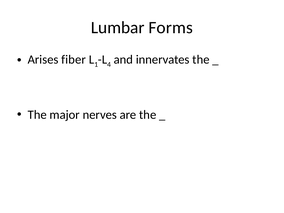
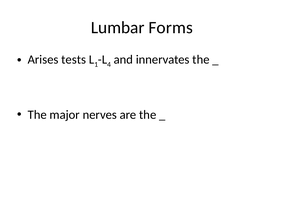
fiber: fiber -> tests
